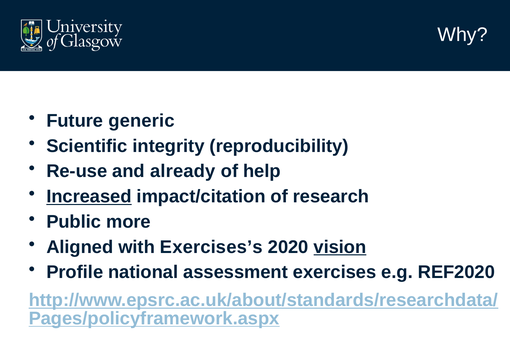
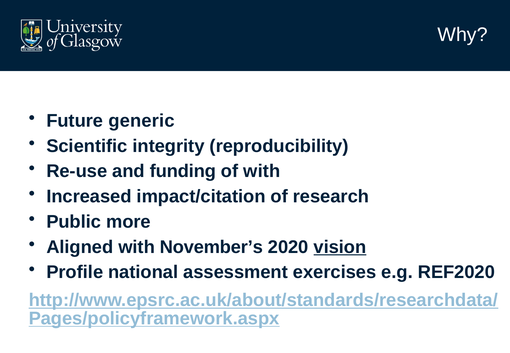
already: already -> funding
of help: help -> with
Increased underline: present -> none
Exercises’s: Exercises’s -> November’s
